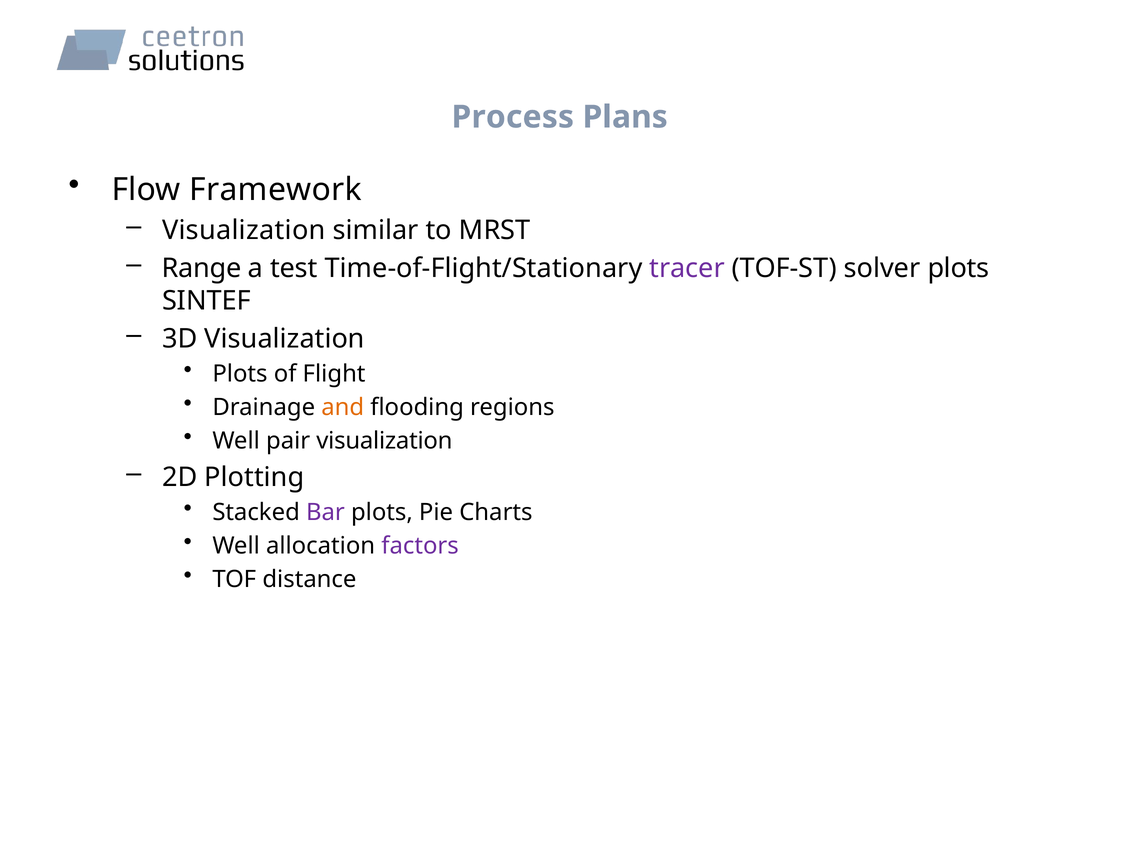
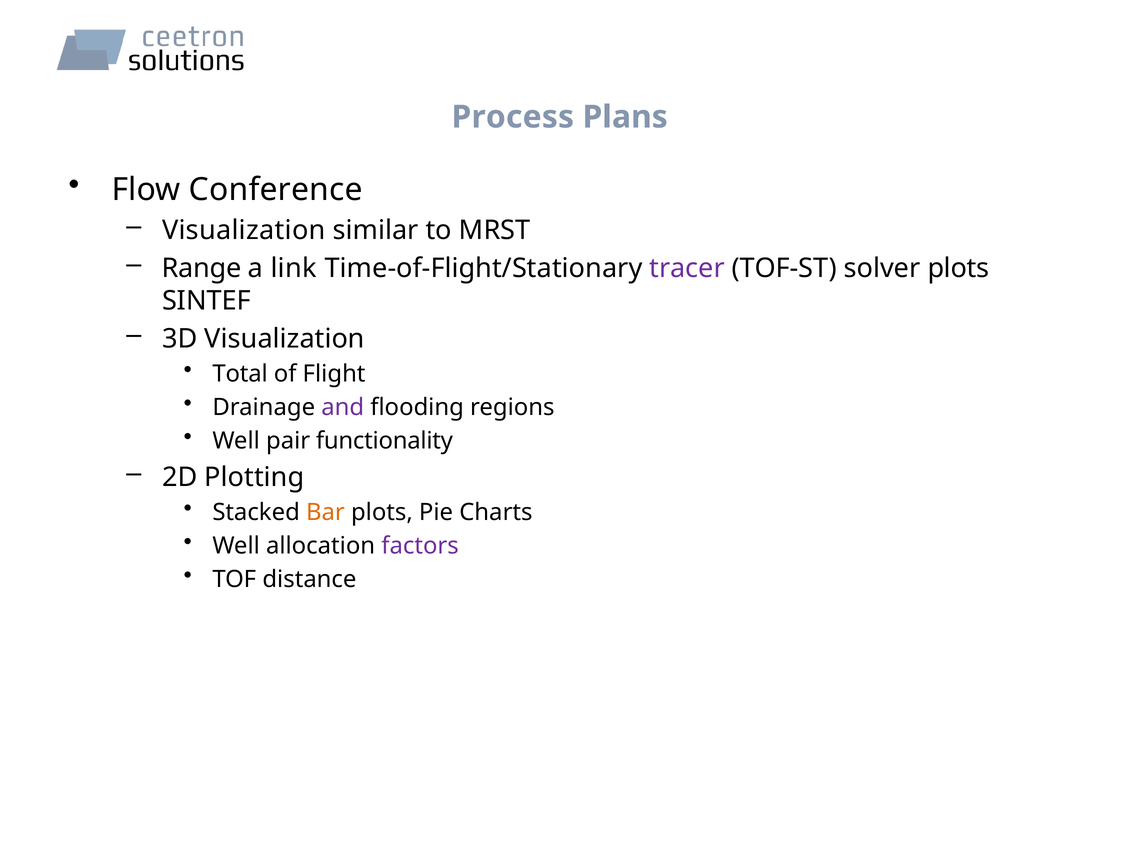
Framework: Framework -> Conference
test: test -> link
Plots at (240, 374): Plots -> Total
and colour: orange -> purple
pair visualization: visualization -> functionality
Bar colour: purple -> orange
